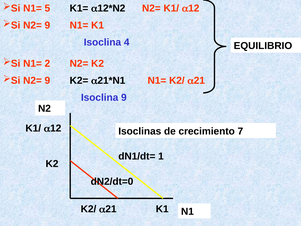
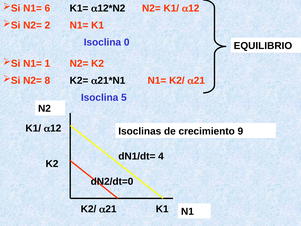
5: 5 -> 6
9 at (47, 25): 9 -> 2
4: 4 -> 0
2: 2 -> 1
9 at (47, 80): 9 -> 8
Isoclina 9: 9 -> 5
7: 7 -> 9
1: 1 -> 4
